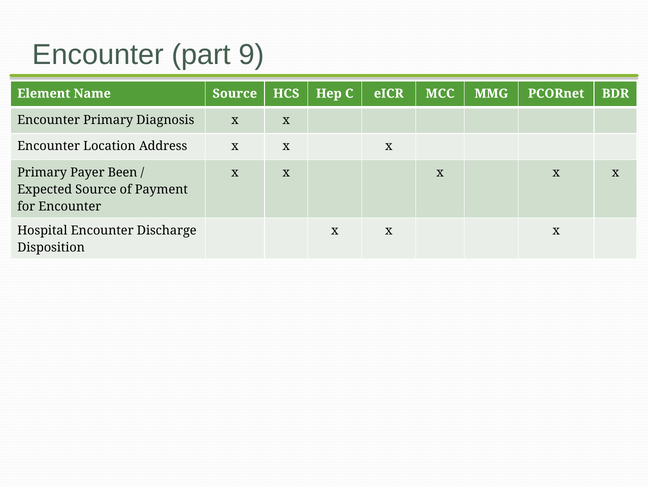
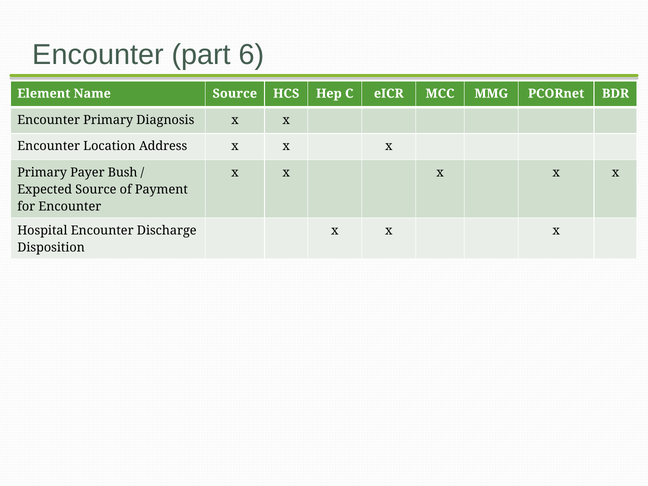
9: 9 -> 6
Been: Been -> Bush
